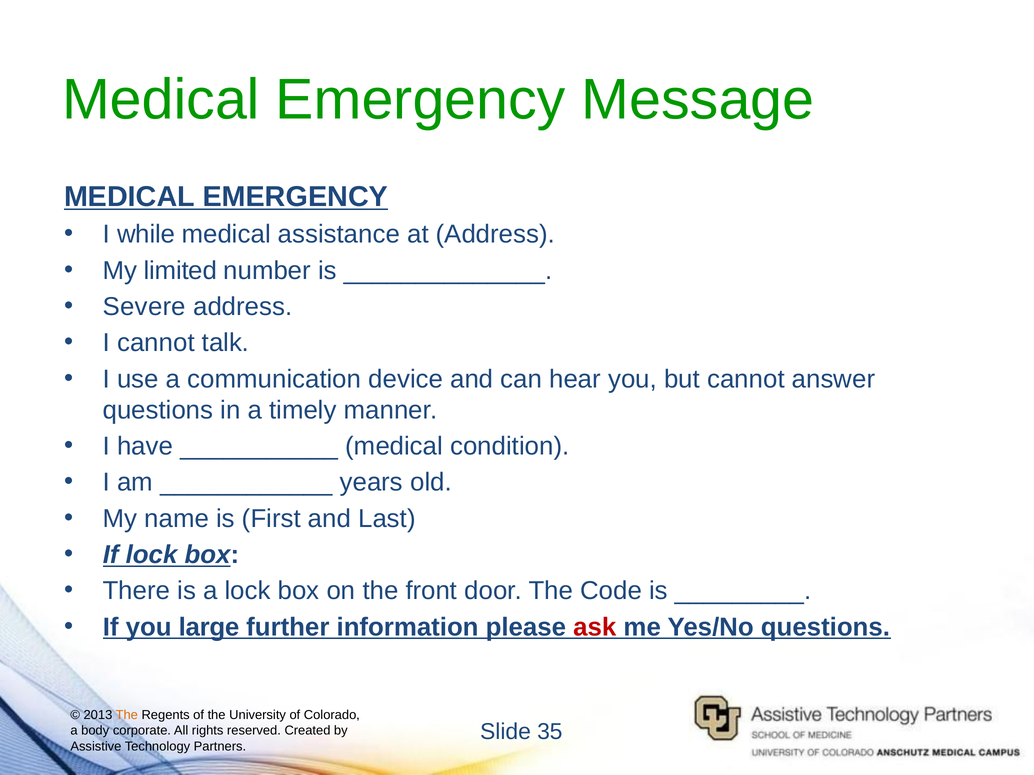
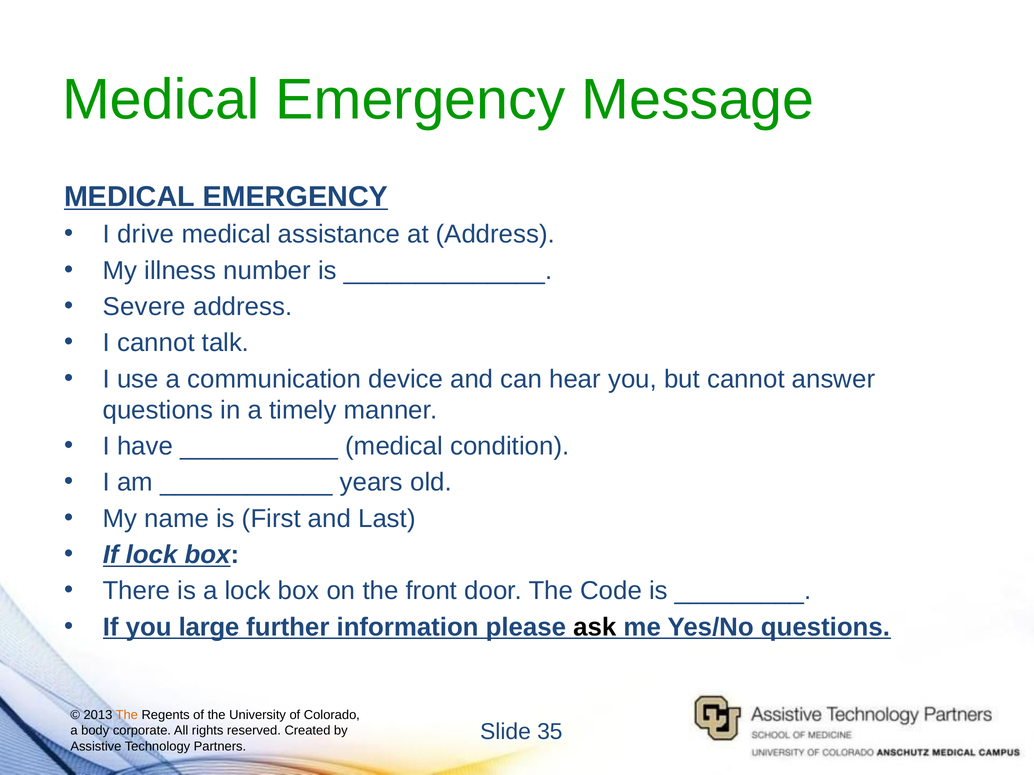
while: while -> drive
limited: limited -> illness
ask colour: red -> black
